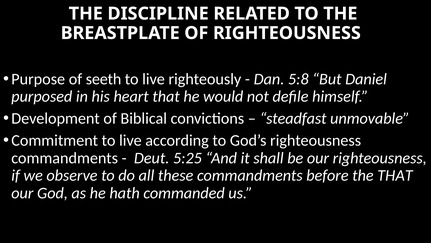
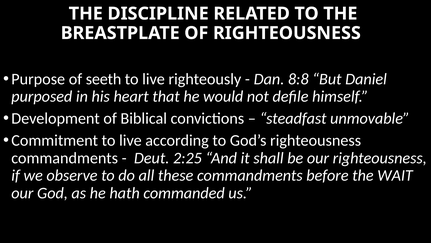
5:8: 5:8 -> 8:8
5:25: 5:25 -> 2:25
the THAT: THAT -> WAIT
